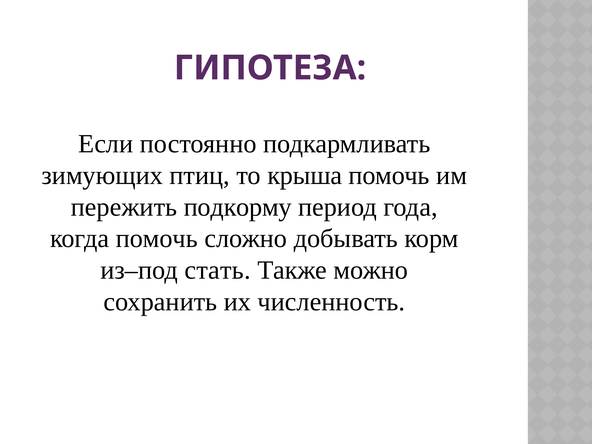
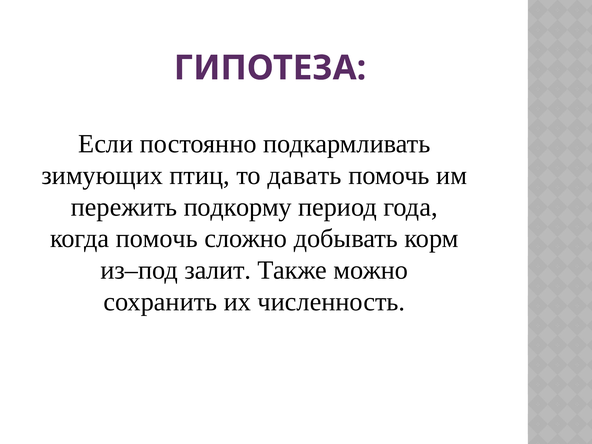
крыша: крыша -> давать
стать: стать -> залит
